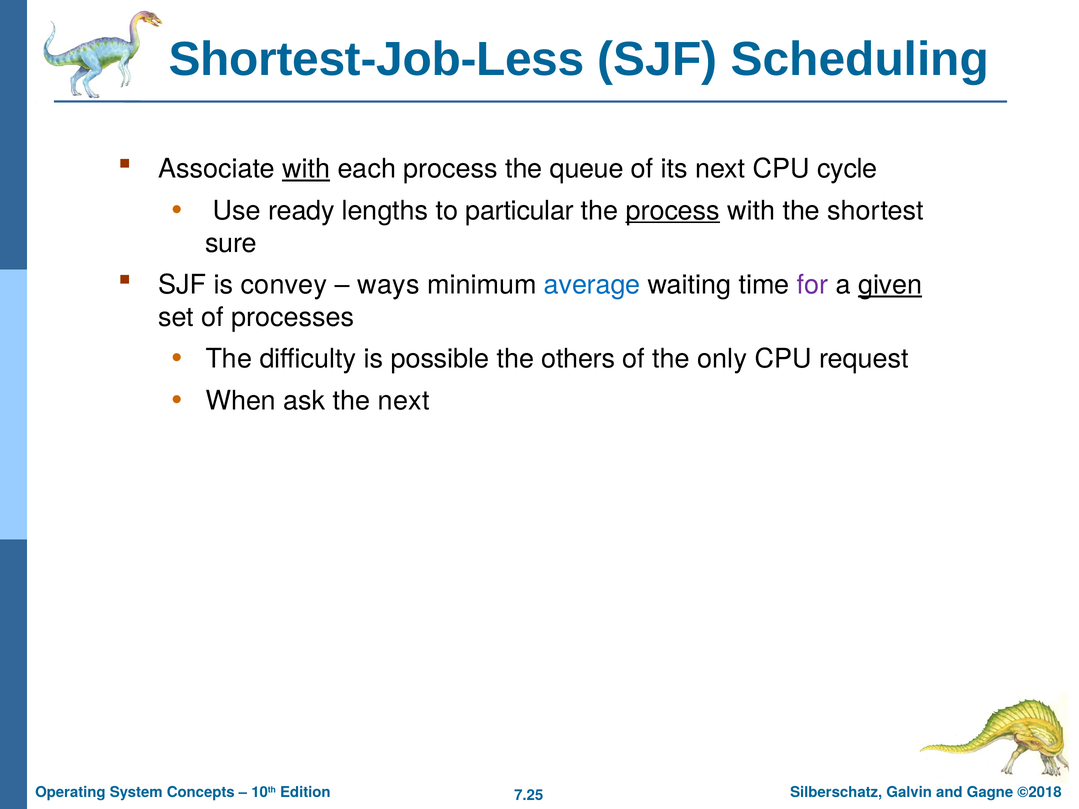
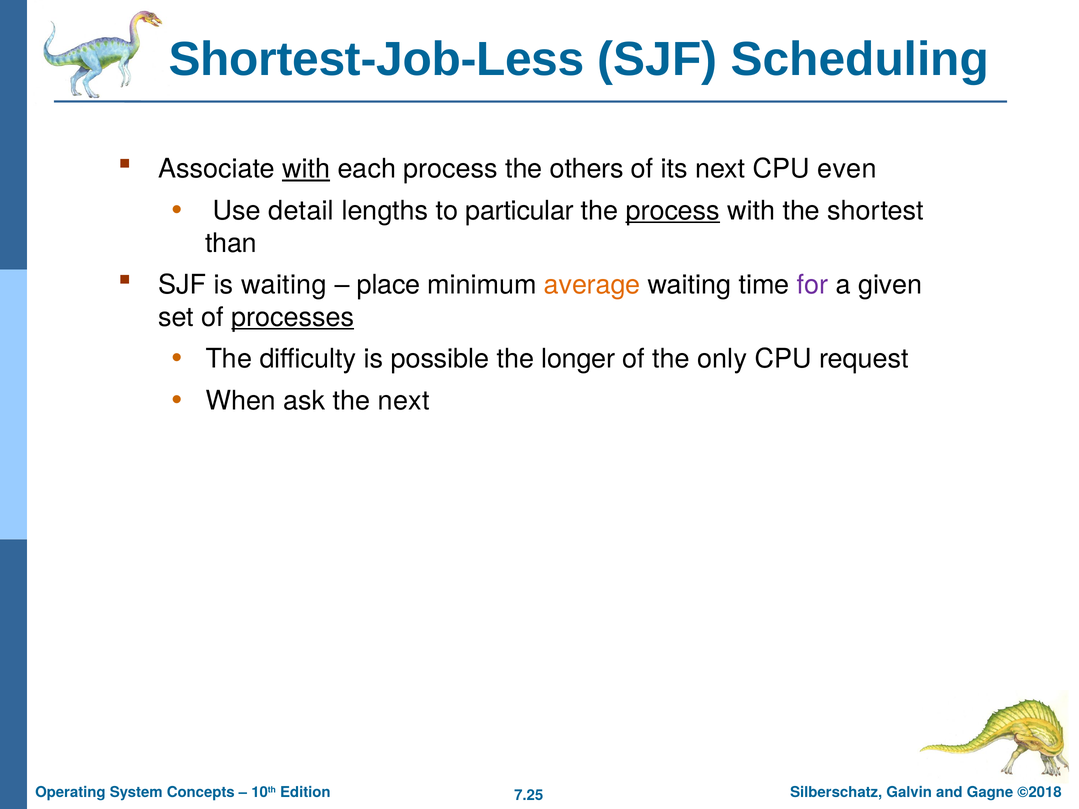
queue: queue -> others
cycle: cycle -> even
ready: ready -> detail
sure: sure -> than
is convey: convey -> waiting
ways: ways -> place
average colour: blue -> orange
given underline: present -> none
processes underline: none -> present
others: others -> longer
